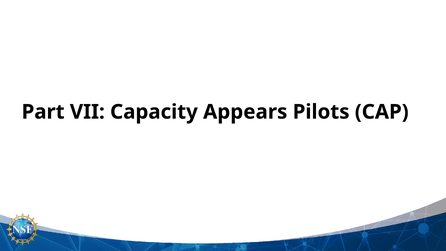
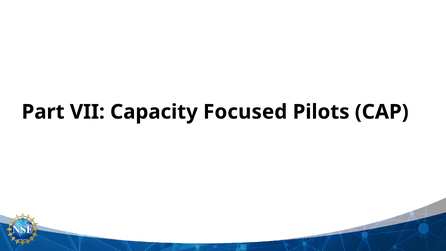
Appears: Appears -> Focused
